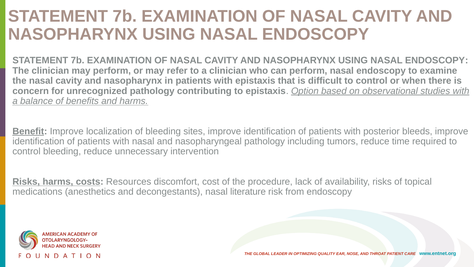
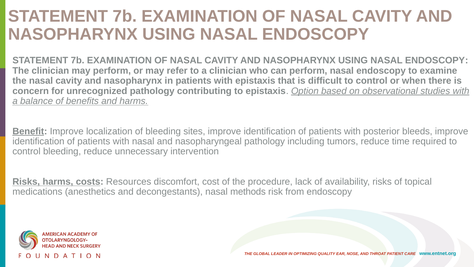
literature: literature -> methods
